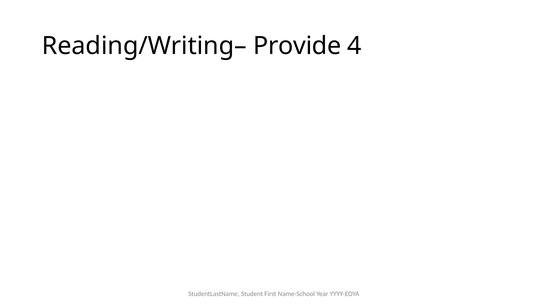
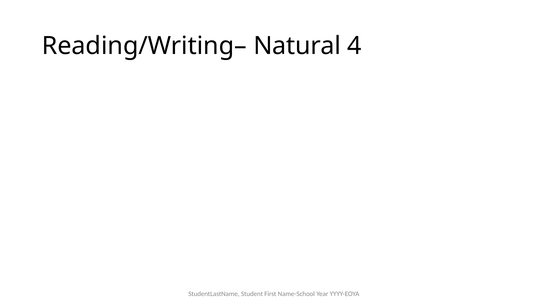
Provide: Provide -> Natural
